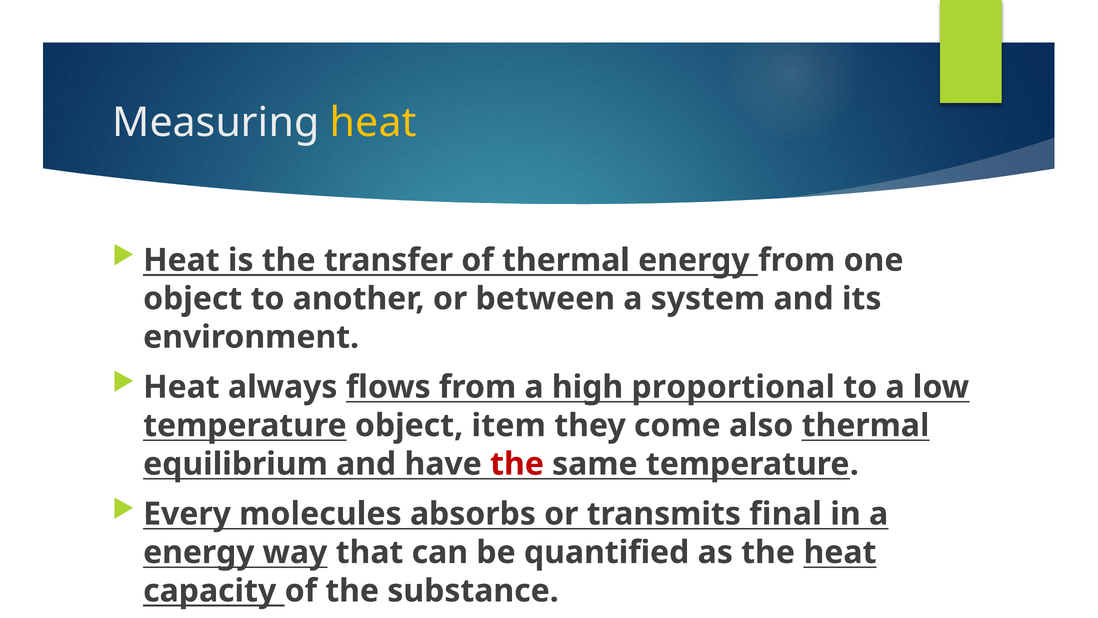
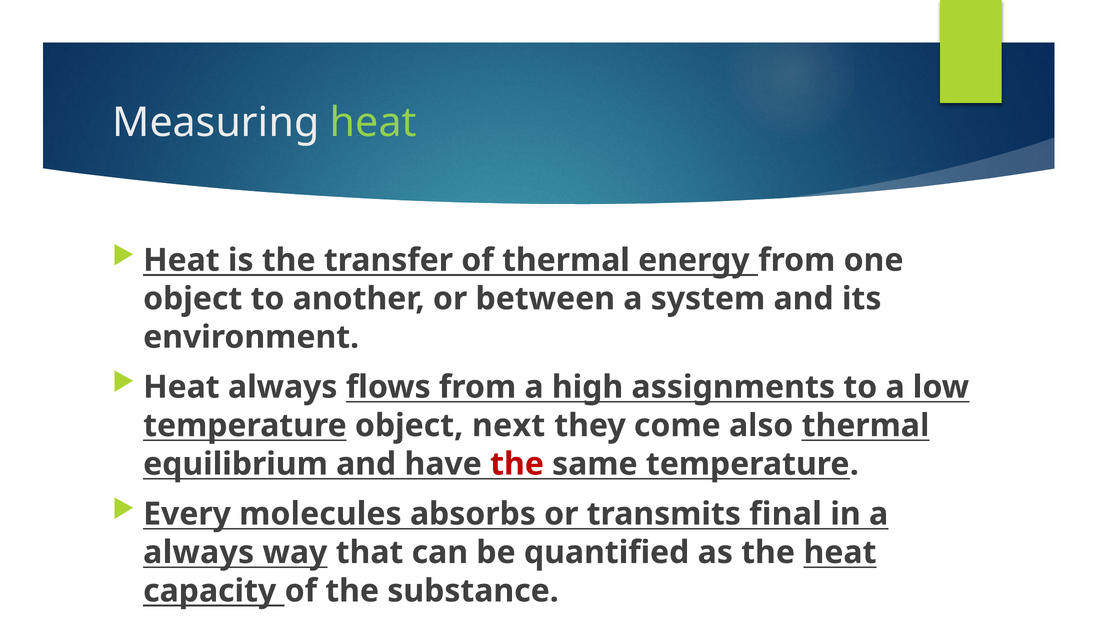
heat at (373, 122) colour: yellow -> light green
proportional: proportional -> assignments
item: item -> next
energy at (199, 552): energy -> always
